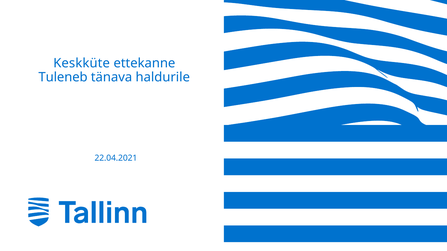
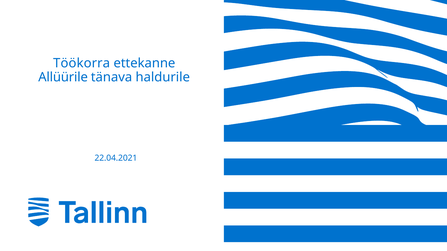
Keskküte: Keskküte -> Töökorra
Tuleneb: Tuleneb -> Allüürile
